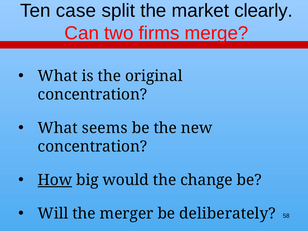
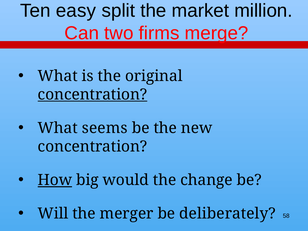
case: case -> easy
clearly: clearly -> million
concentration at (93, 95) underline: none -> present
